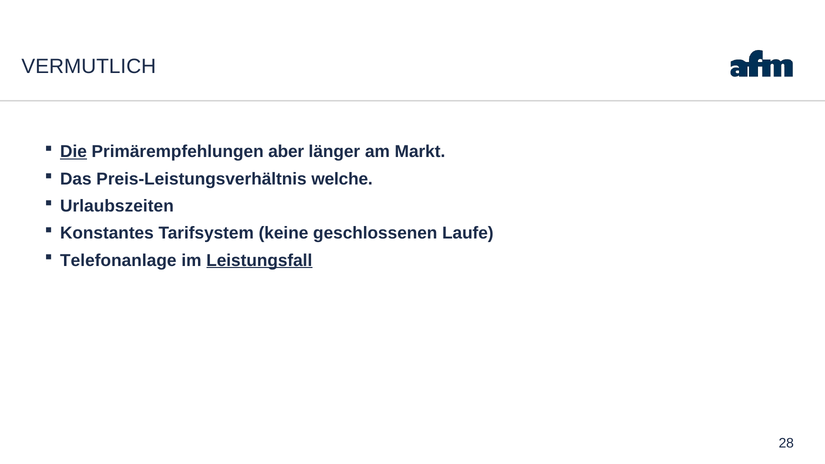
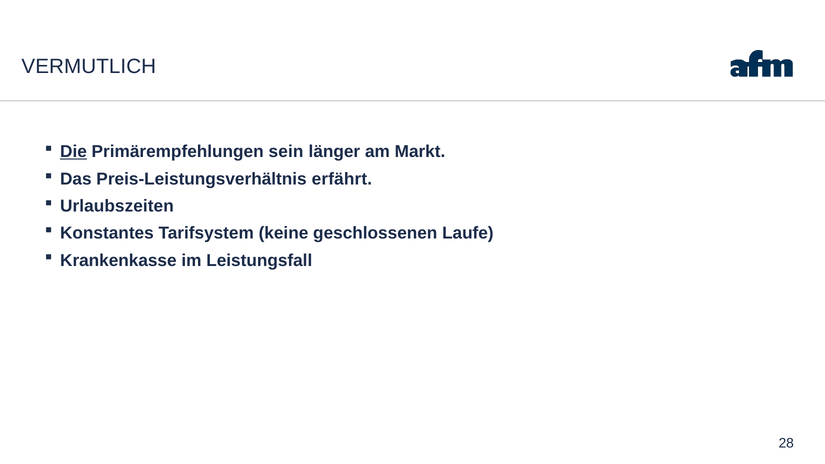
aber: aber -> sein
welche: welche -> erfährt
Telefonanlage: Telefonanlage -> Krankenkasse
Leistungsfall underline: present -> none
